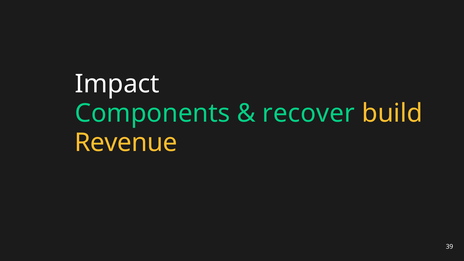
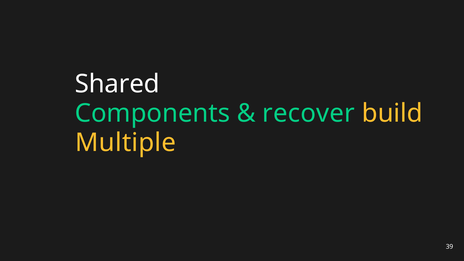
Impact: Impact -> Shared
Revenue: Revenue -> Multiple
